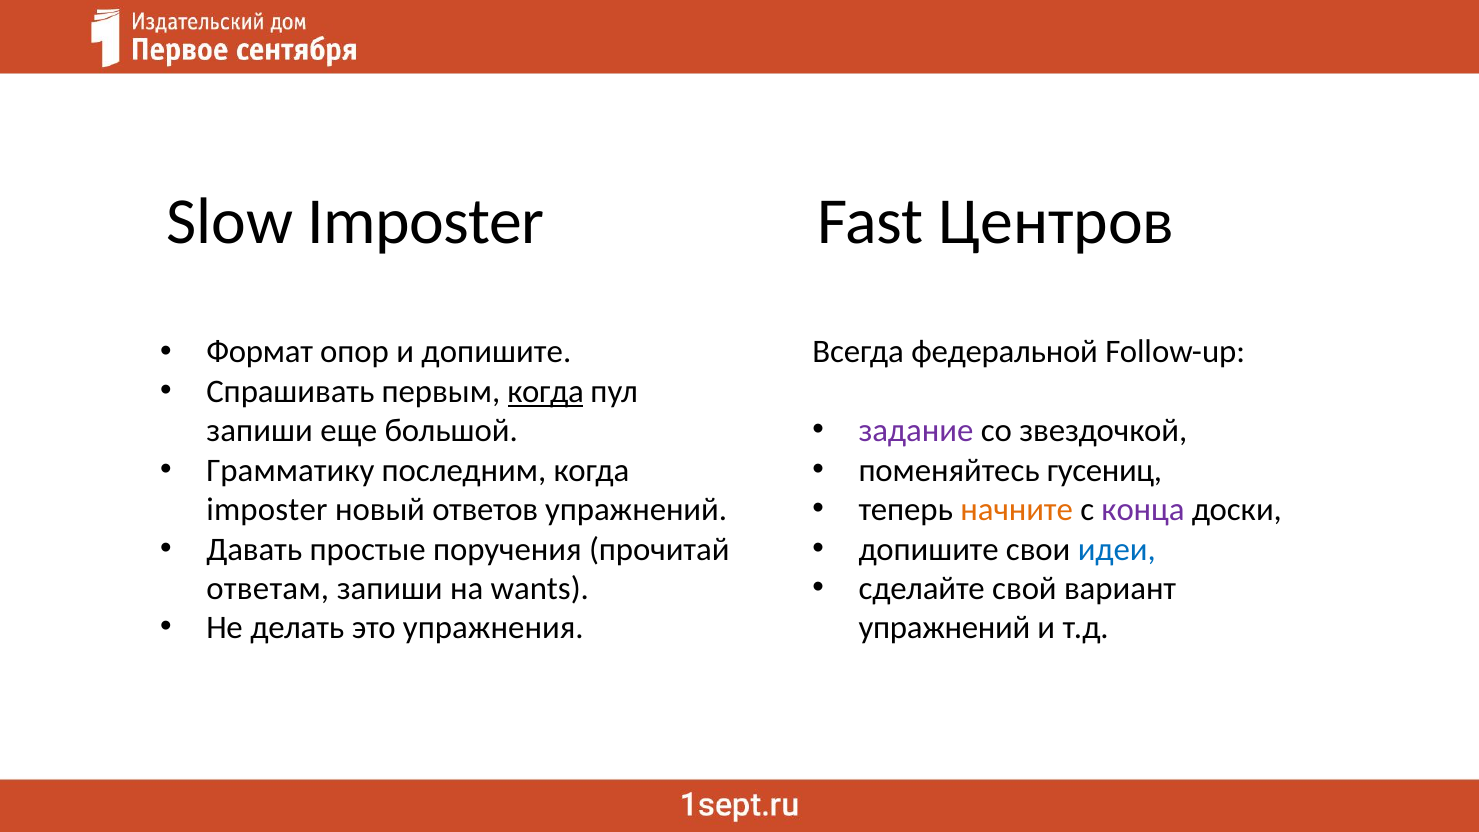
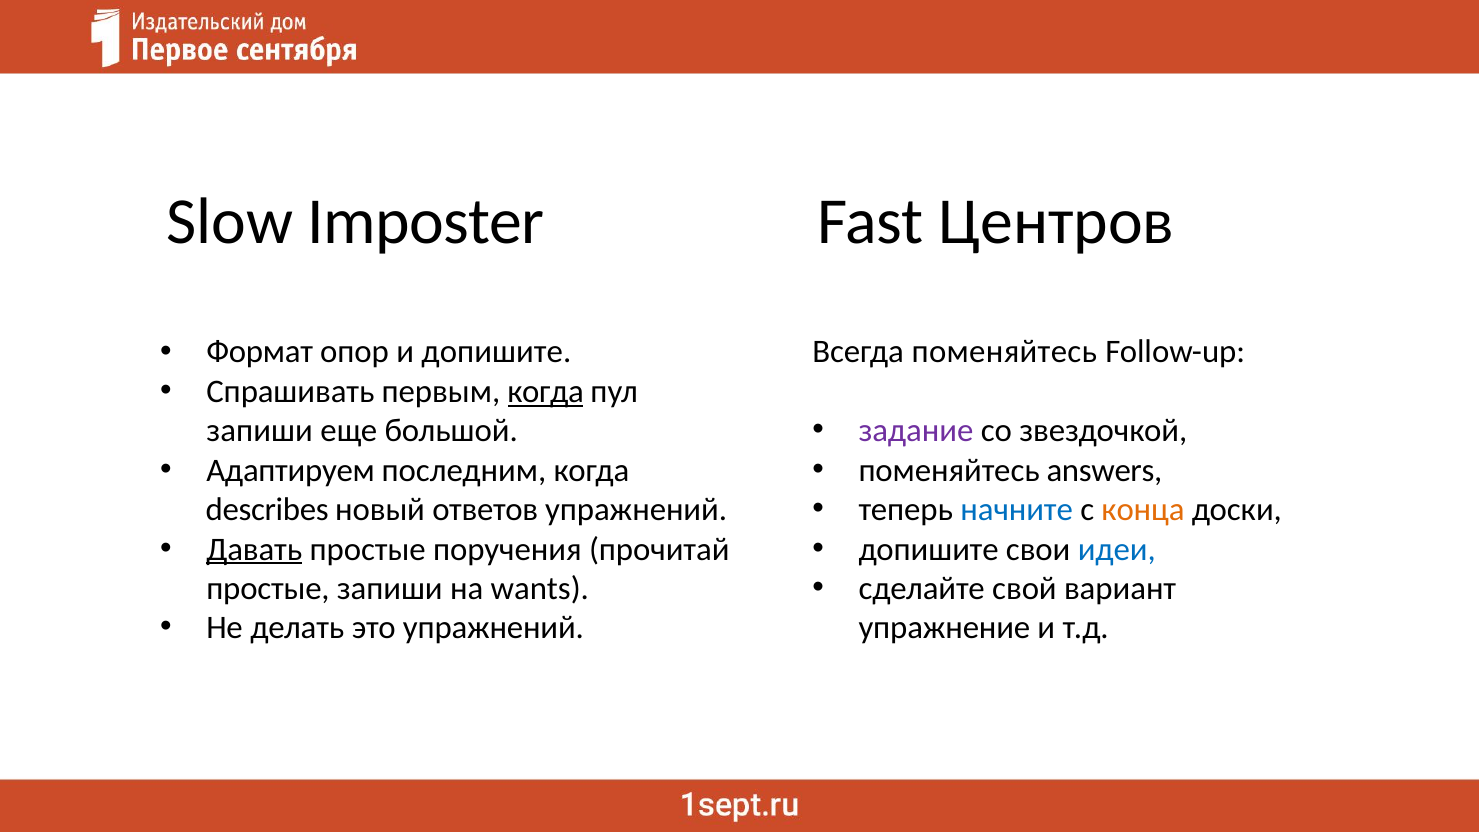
Всегда федеральной: федеральной -> поменяйтесь
Грамматику: Грамматику -> Адаптируем
гусениц: гусениц -> answers
начните colour: orange -> blue
конца colour: purple -> orange
imposter at (267, 510): imposter -> describes
Давать underline: none -> present
ответам at (268, 589): ответам -> простые
это упражнения: упражнения -> упражнений
упражнений at (944, 628): упражнений -> упражнение
